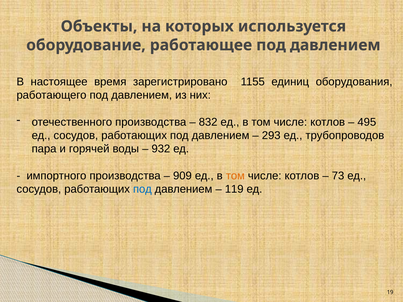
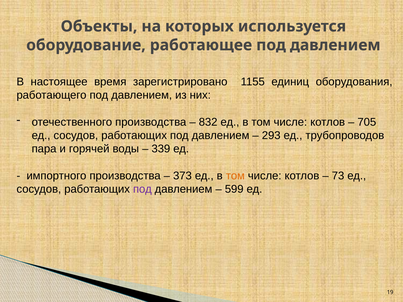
495: 495 -> 705
932: 932 -> 339
909: 909 -> 373
под at (142, 189) colour: blue -> purple
119: 119 -> 599
